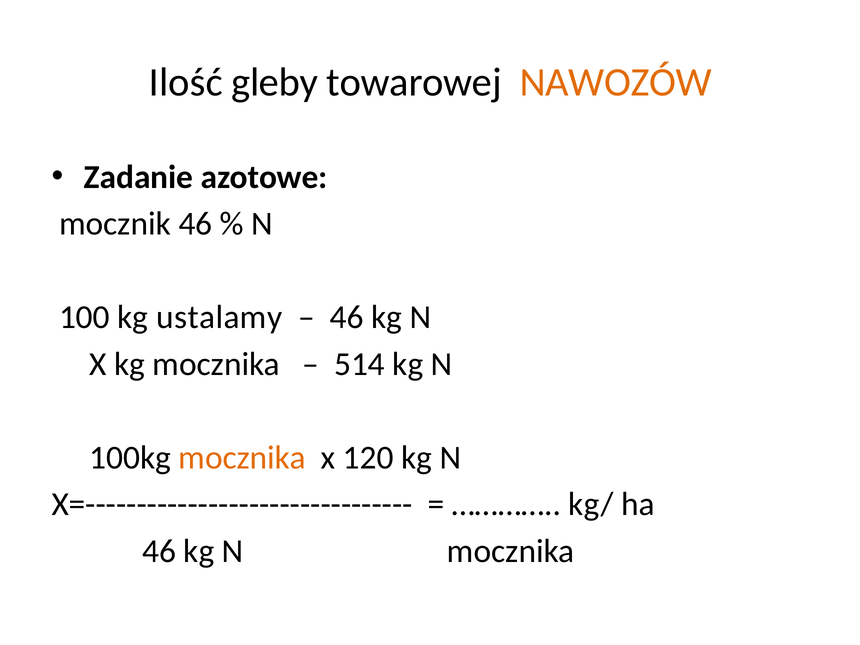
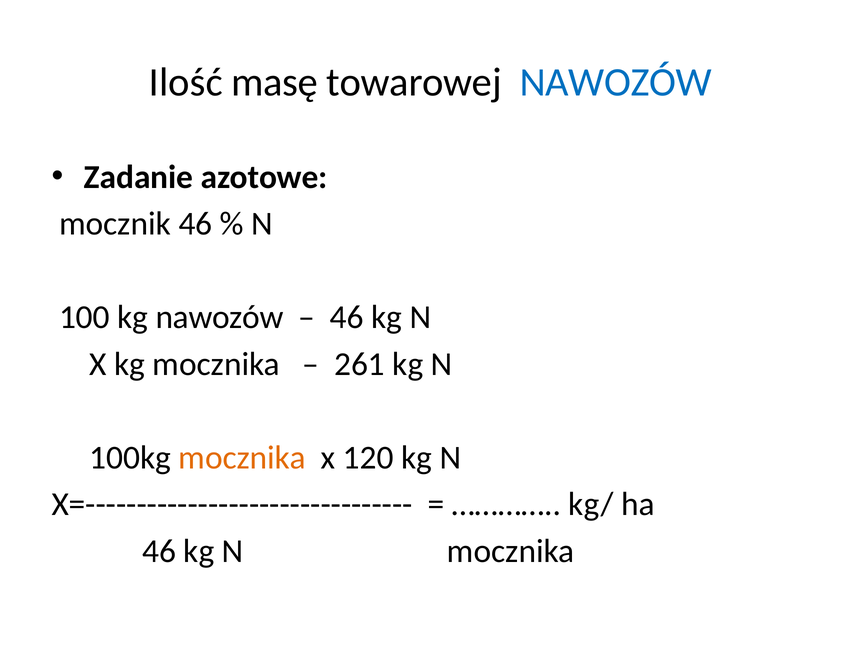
gleby: gleby -> masę
NAWOZÓW at (616, 82) colour: orange -> blue
kg ustalamy: ustalamy -> nawozów
514: 514 -> 261
